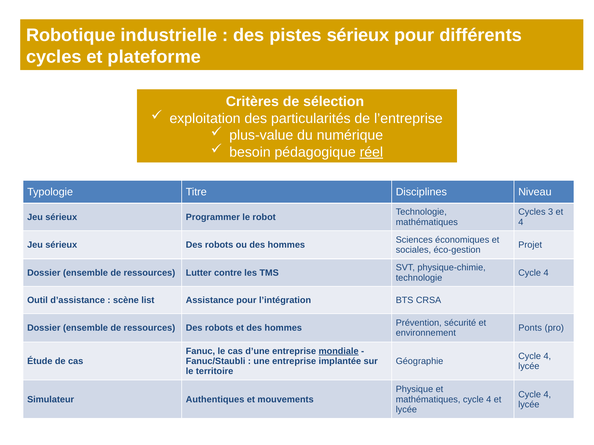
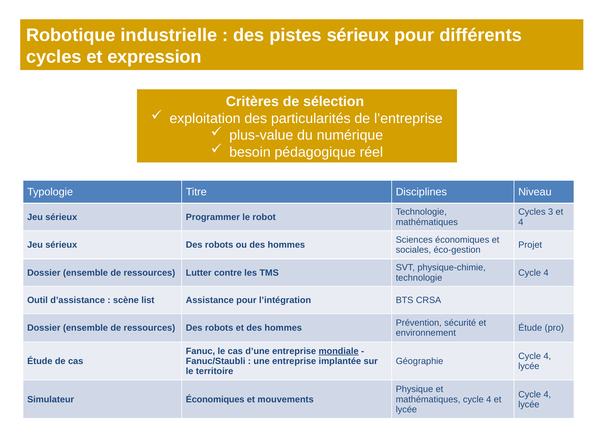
plateforme: plateforme -> expression
réel underline: present -> none
Ponts at (530, 328): Ponts -> Étude
Simulateur Authentiques: Authentiques -> Économiques
